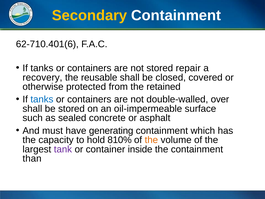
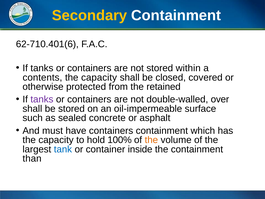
repair: repair -> within
recovery: recovery -> contents
reusable at (99, 77): reusable -> capacity
tanks at (42, 99) colour: blue -> purple
have generating: generating -> containers
810%: 810% -> 100%
tank colour: purple -> blue
